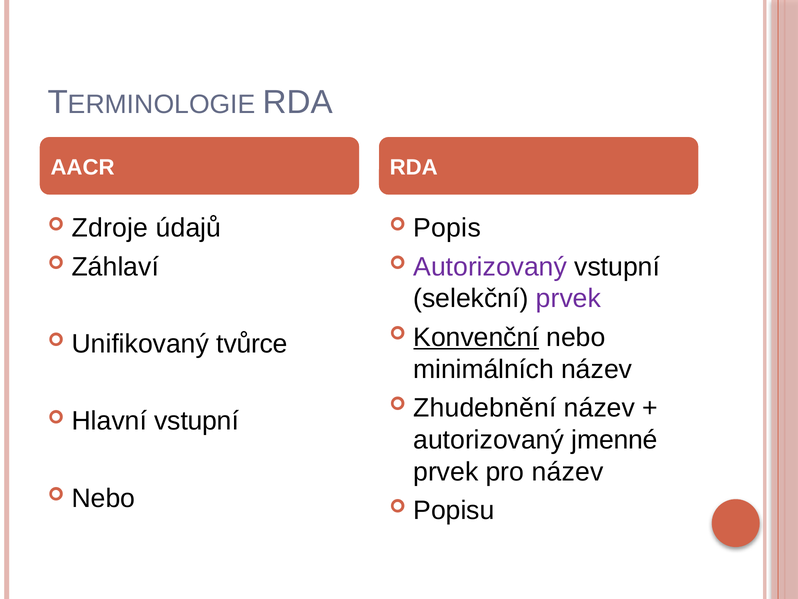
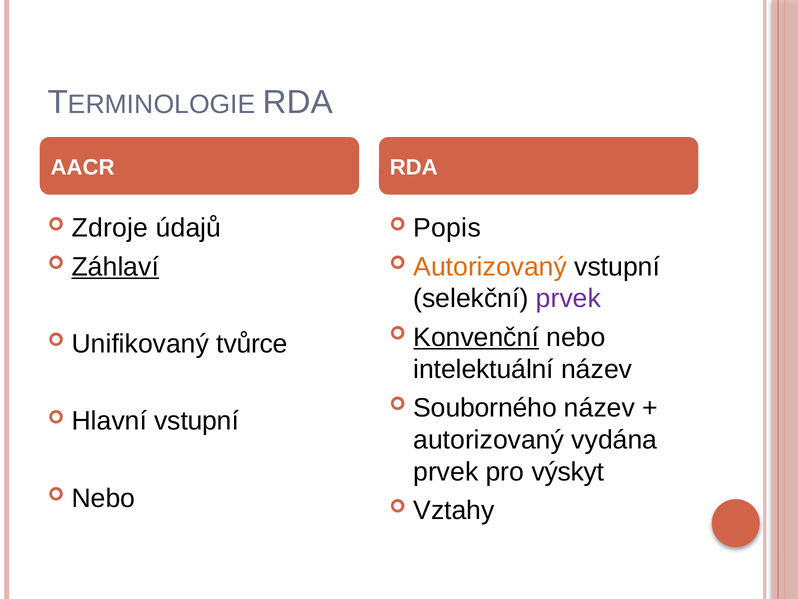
Záhlaví underline: none -> present
Autorizovaný at (490, 266) colour: purple -> orange
minimálních: minimálních -> intelektuální
Zhudebnění: Zhudebnění -> Souborného
jmenné: jmenné -> vydána
pro název: název -> výskyt
Popisu: Popisu -> Vztahy
